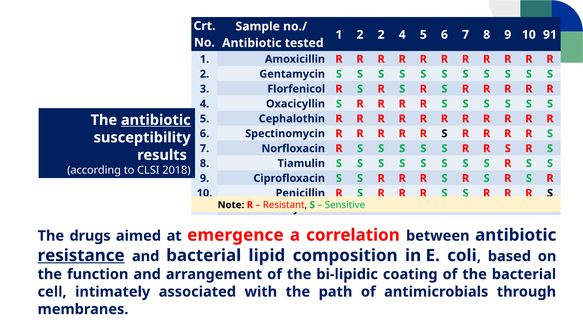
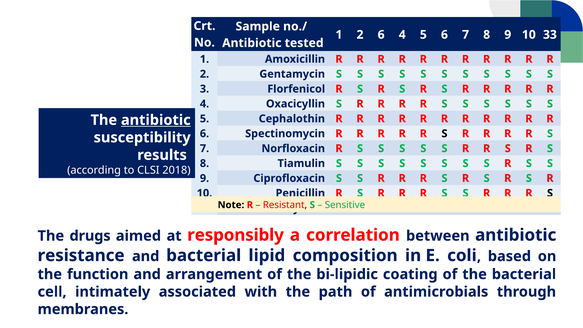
2 2: 2 -> 6
91: 91 -> 33
emergence: emergence -> responsibly
resistance underline: present -> none
